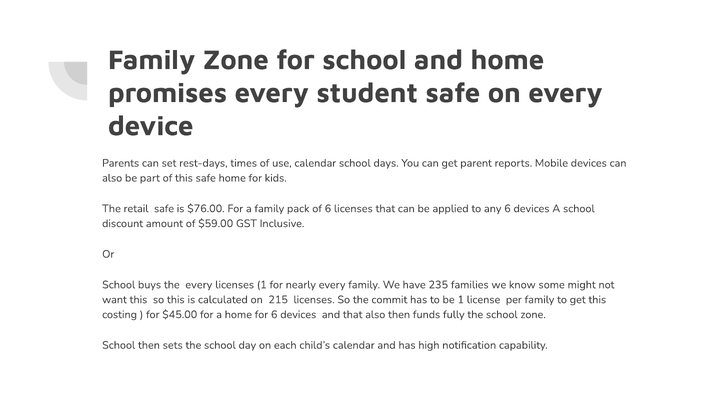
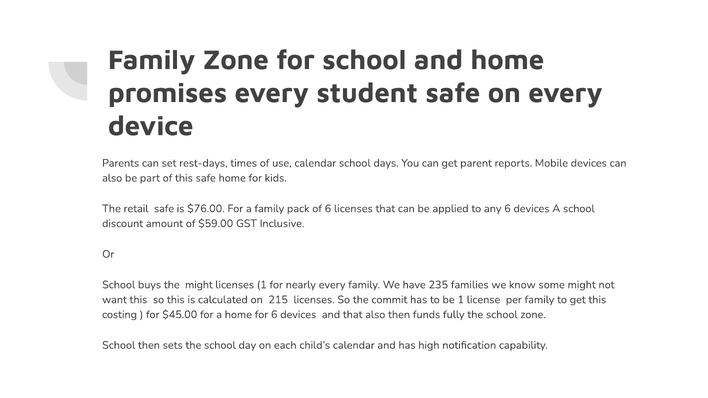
the every: every -> might
